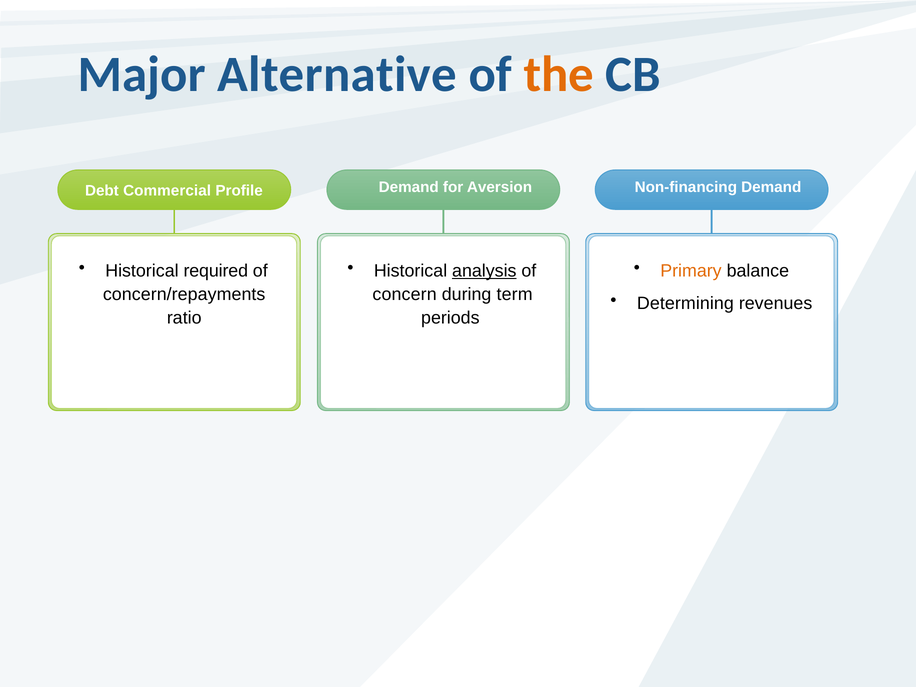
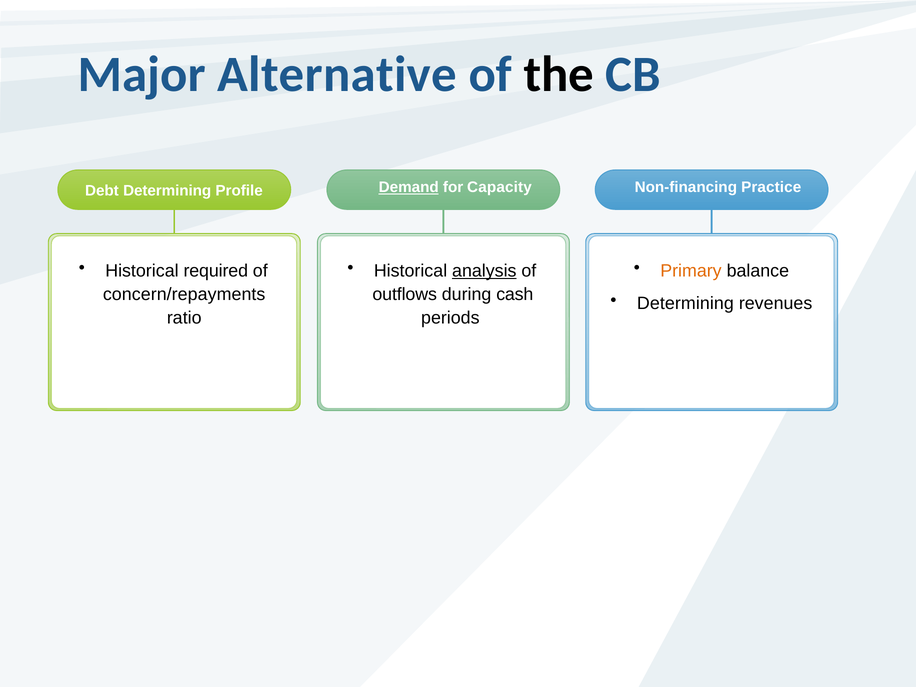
the colour: orange -> black
Demand at (409, 187) underline: none -> present
Aversion: Aversion -> Capacity
Non-financing Demand: Demand -> Practice
Debt Commercial: Commercial -> Determining
concern: concern -> outflows
term: term -> cash
